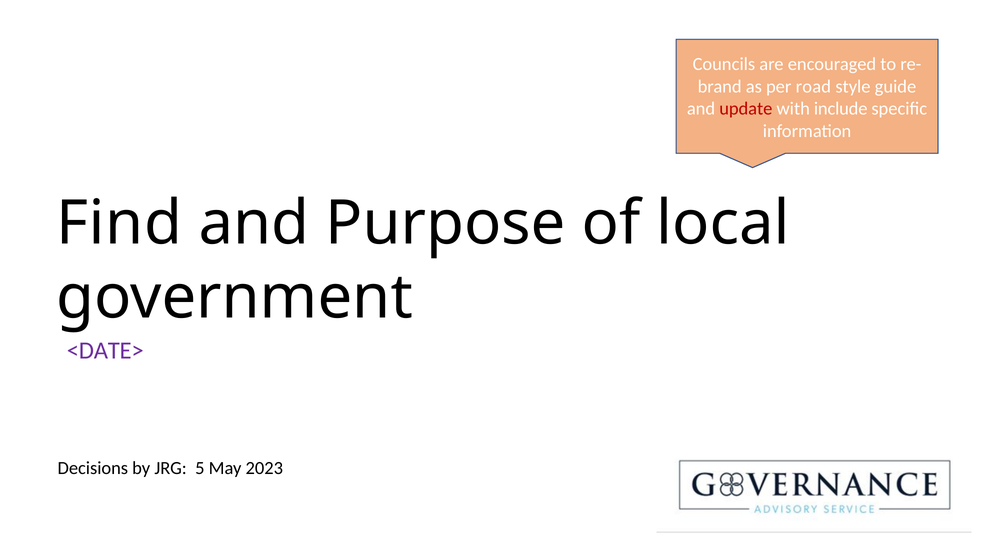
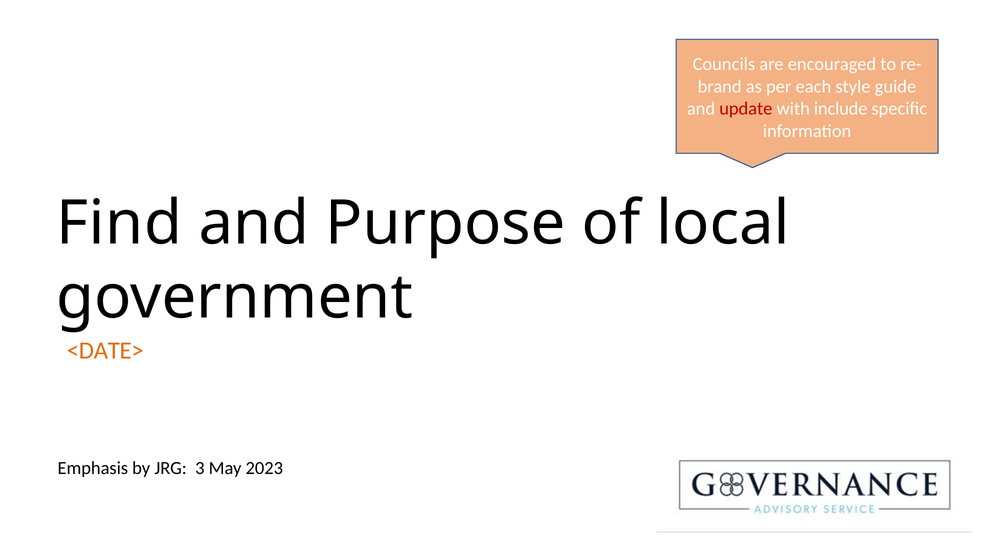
road: road -> each
<DATE> colour: purple -> orange
Decisions: Decisions -> Emphasis
5: 5 -> 3
